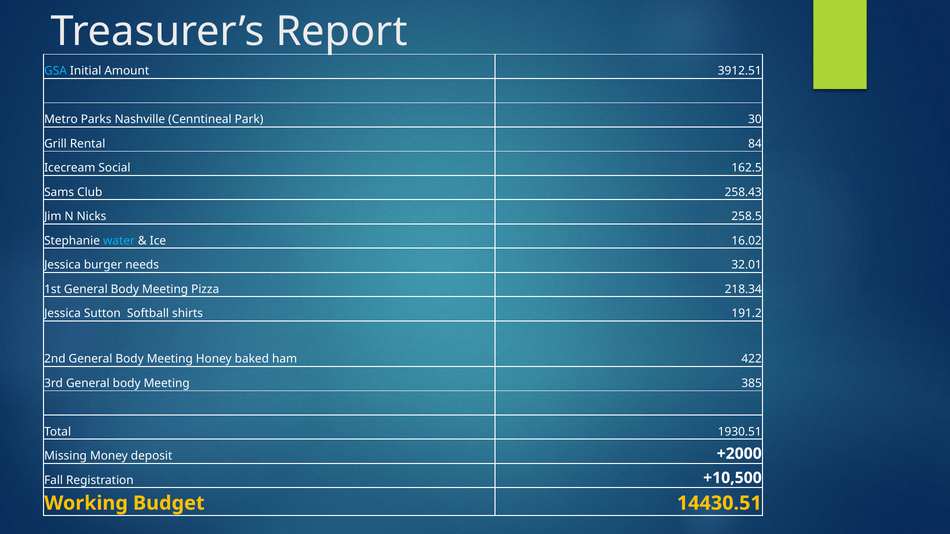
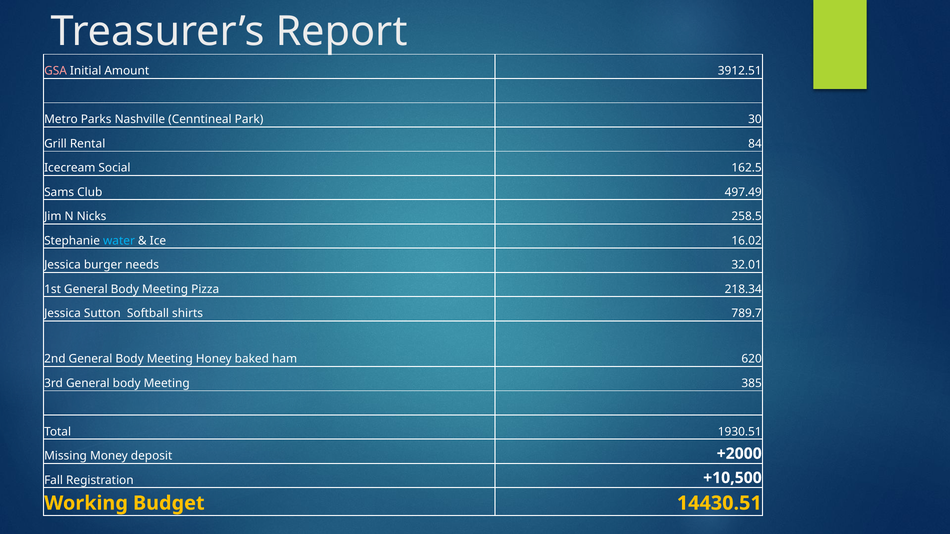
GSA colour: light blue -> pink
258.43: 258.43 -> 497.49
191.2: 191.2 -> 789.7
422: 422 -> 620
